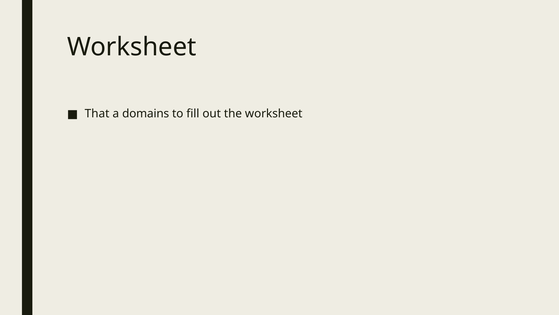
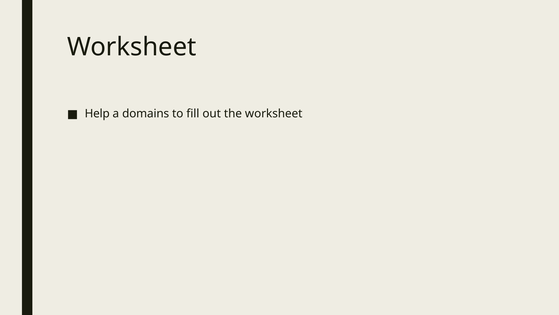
That: That -> Help
